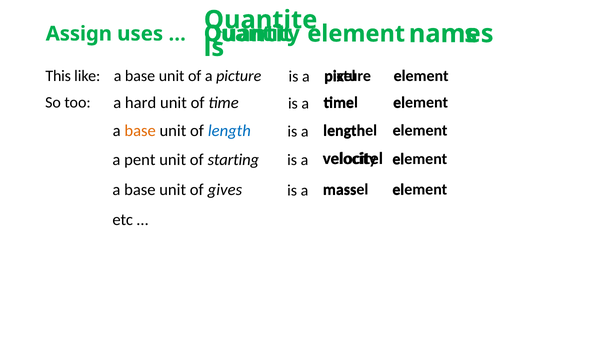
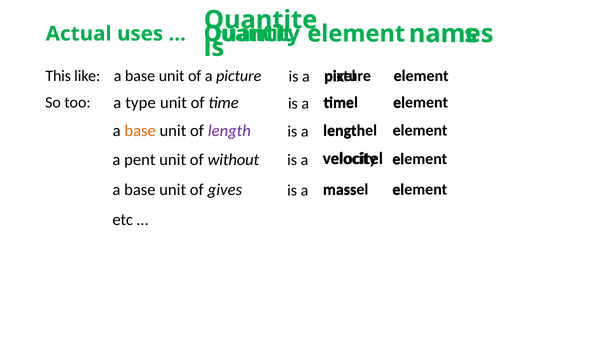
Assign: Assign -> Actual
hard: hard -> type
length at (229, 131) colour: blue -> purple
starting: starting -> without
